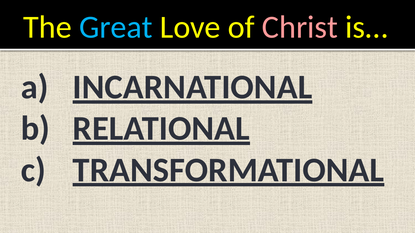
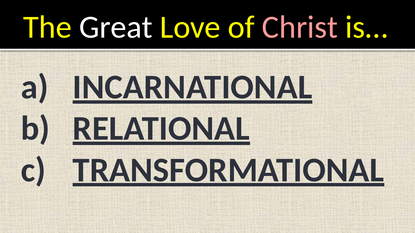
Great colour: light blue -> white
